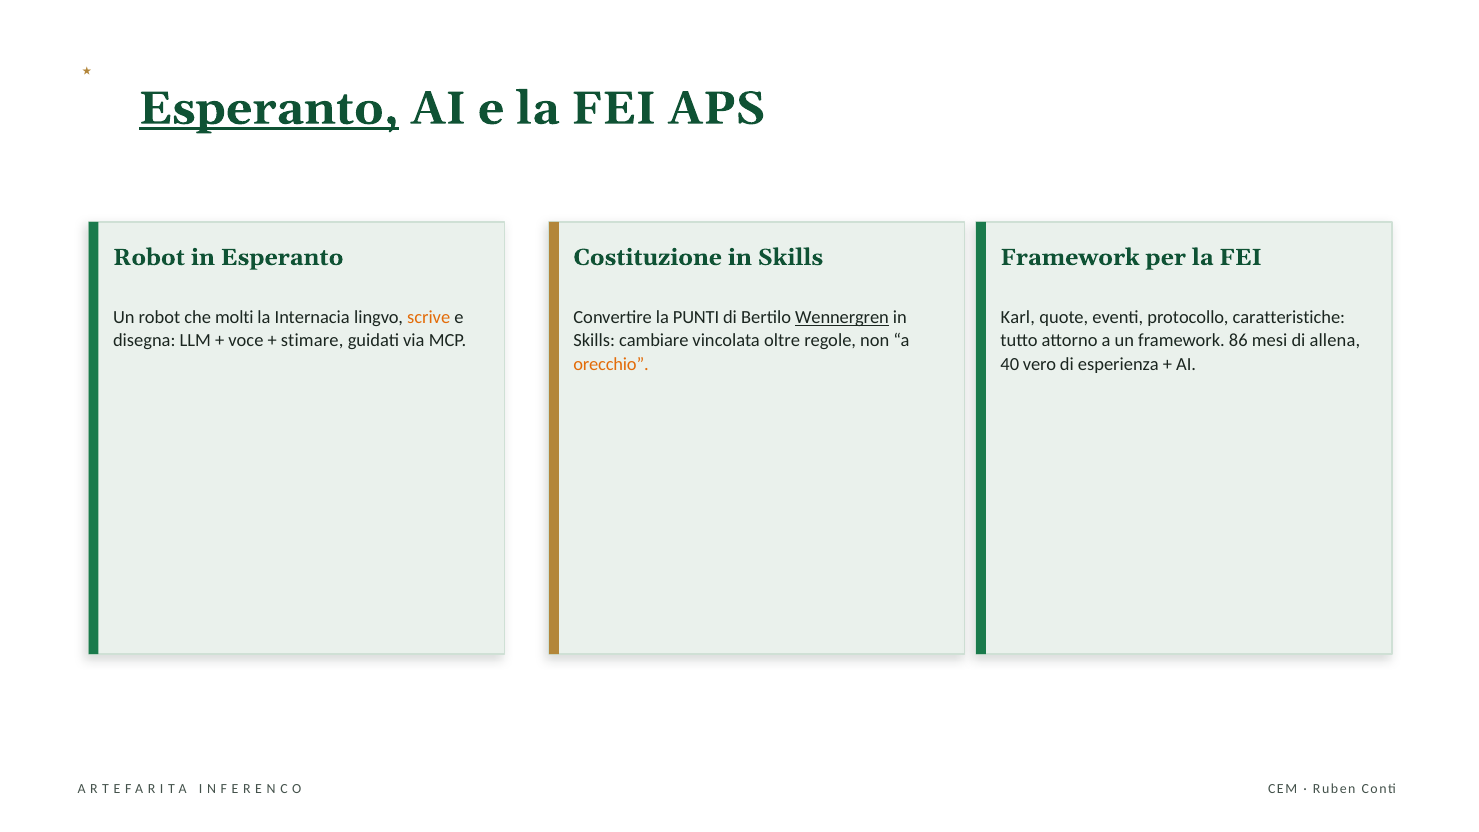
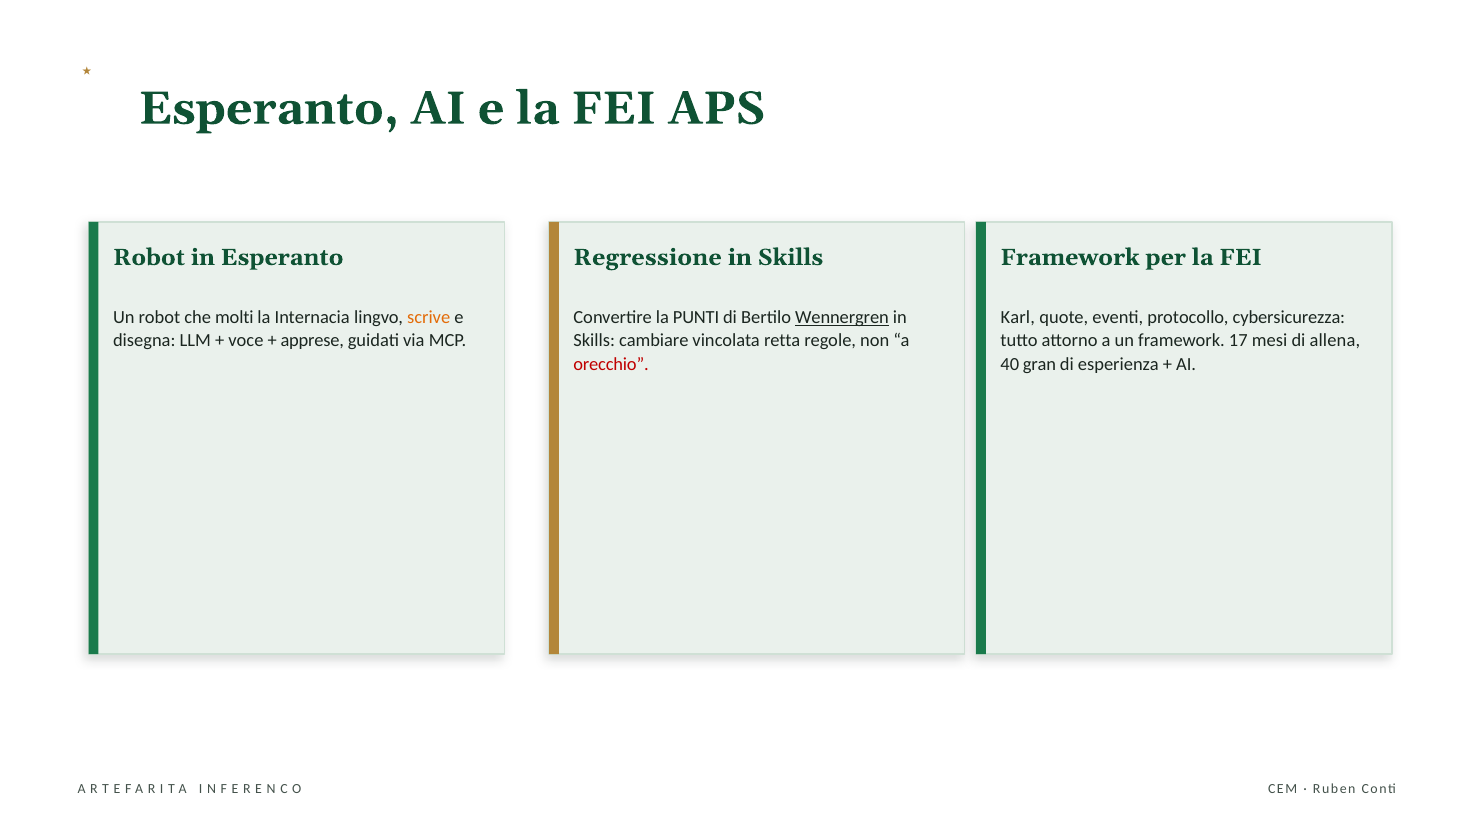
Esperanto at (269, 108) underline: present -> none
Costituzione: Costituzione -> Regressione
caratteristiche: caratteristiche -> cybersicurezza
stimare: stimare -> apprese
oltre: oltre -> retta
86: 86 -> 17
orecchio colour: orange -> red
vero: vero -> gran
